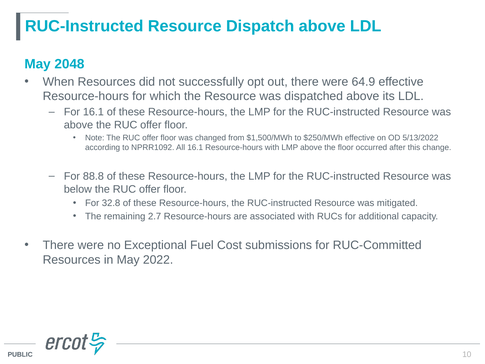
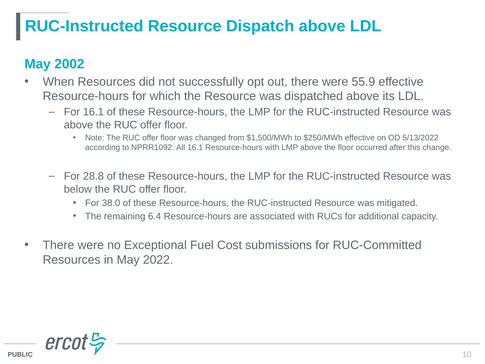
2048: 2048 -> 2002
64.9: 64.9 -> 55.9
88.8: 88.8 -> 28.8
32.8: 32.8 -> 38.0
2.7: 2.7 -> 6.4
